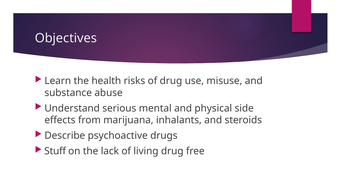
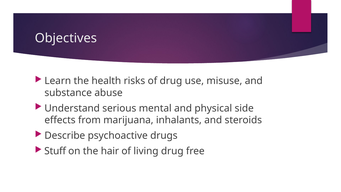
lack: lack -> hair
